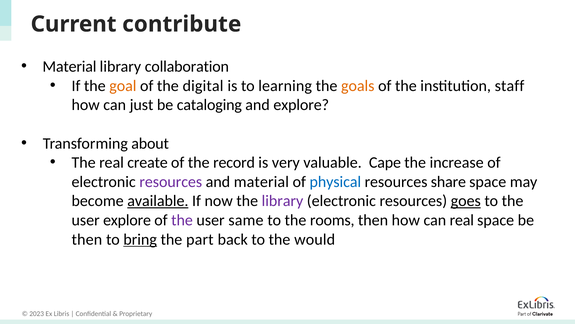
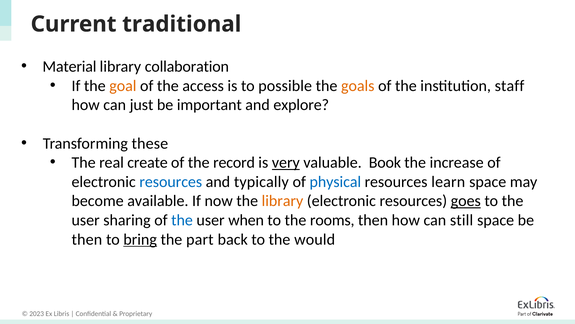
contribute: contribute -> traditional
digital: digital -> access
learning: learning -> possible
cataloging: cataloging -> important
about: about -> these
very underline: none -> present
Cape: Cape -> Book
resources at (171, 182) colour: purple -> blue
and material: material -> typically
share: share -> learn
available underline: present -> none
library at (282, 201) colour: purple -> orange
user explore: explore -> sharing
the at (182, 220) colour: purple -> blue
same: same -> when
can real: real -> still
